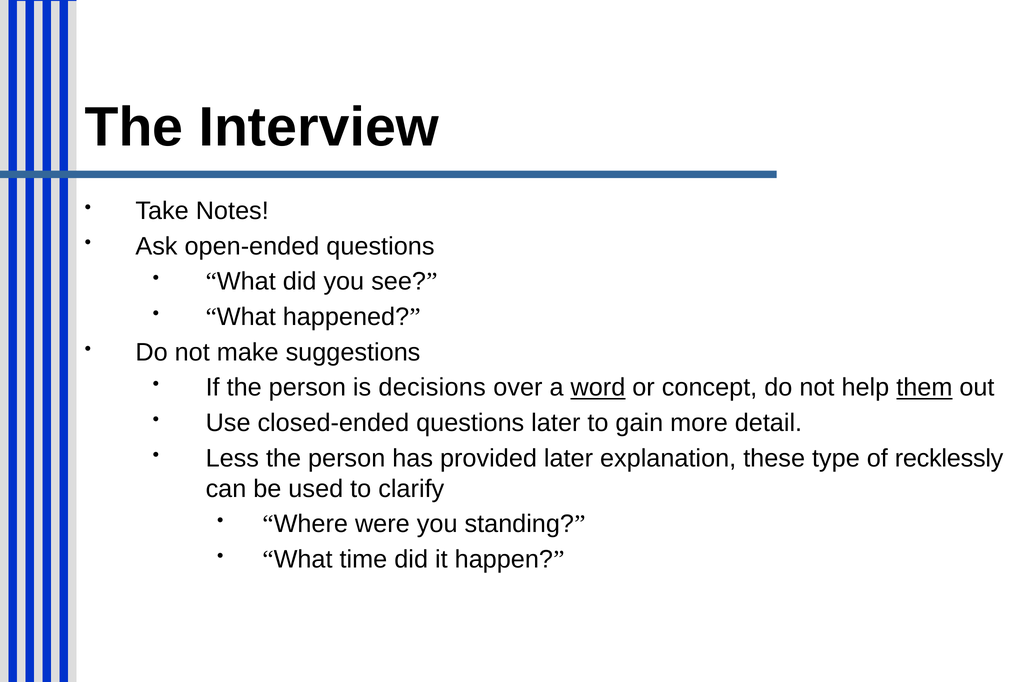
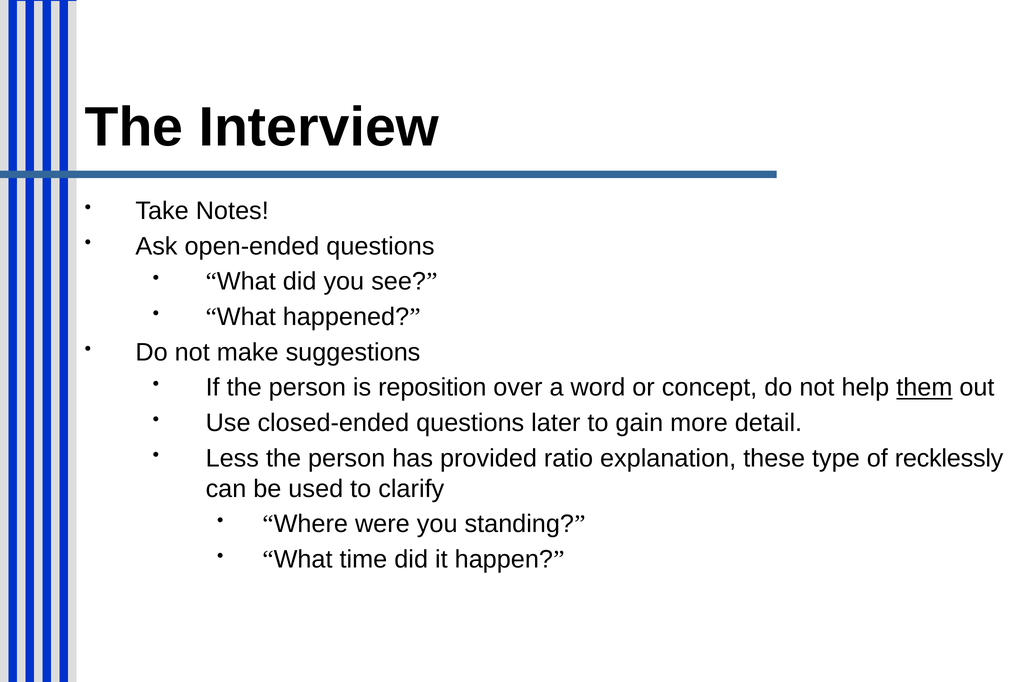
decisions: decisions -> reposition
word underline: present -> none
provided later: later -> ratio
